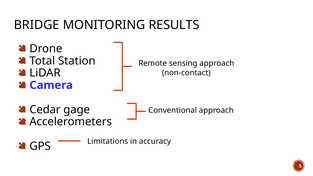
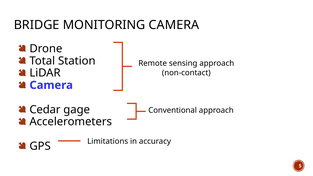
MONITORING RESULTS: RESULTS -> CAMERA
